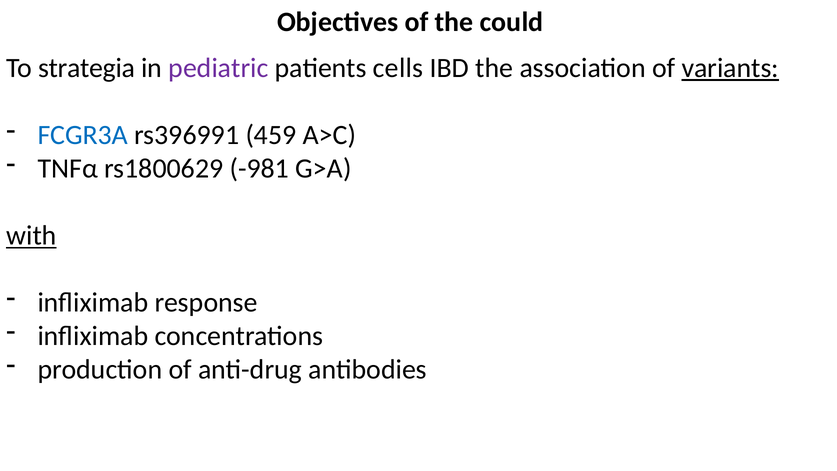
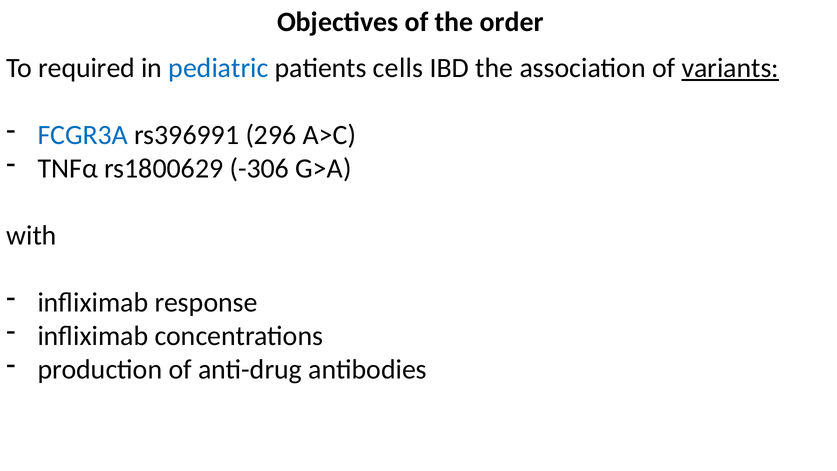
could: could -> order
strategia: strategia -> required
pediatric colour: purple -> blue
459: 459 -> 296
-981: -981 -> -306
with underline: present -> none
